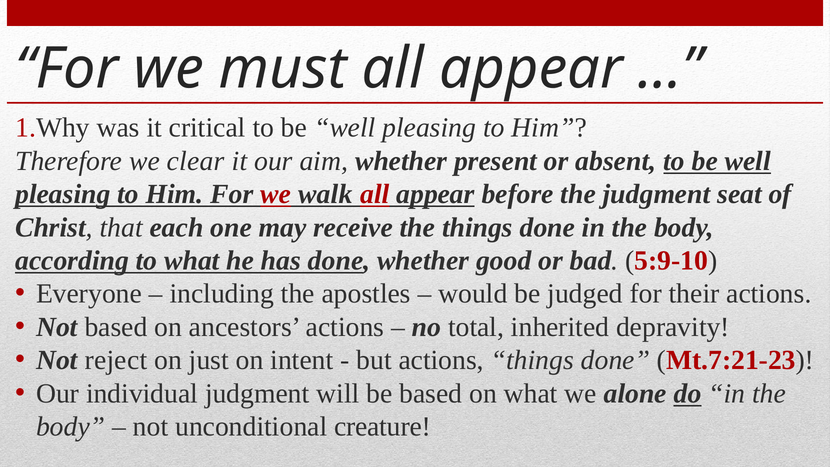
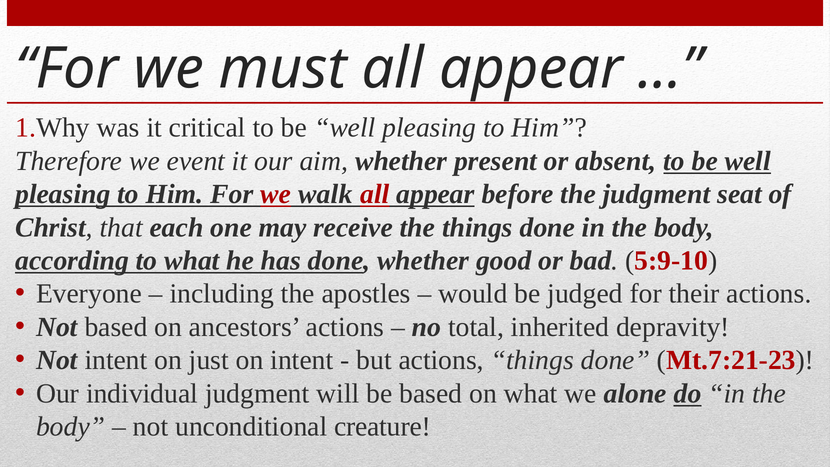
clear: clear -> event
Not reject: reject -> intent
